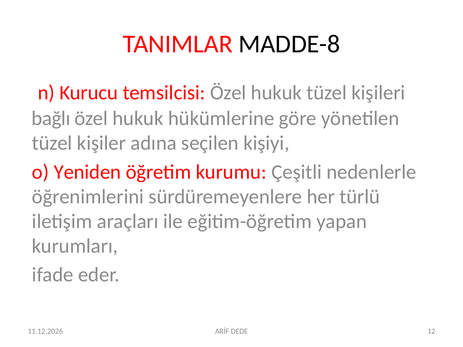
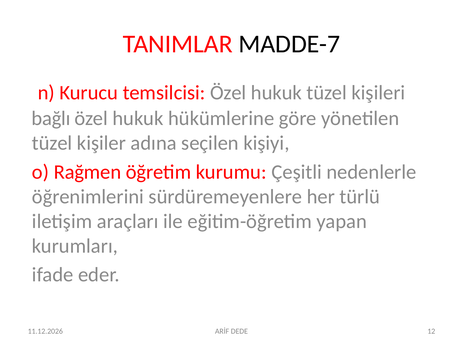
MADDE-8: MADDE-8 -> MADDE-7
Yeniden: Yeniden -> Rağmen
